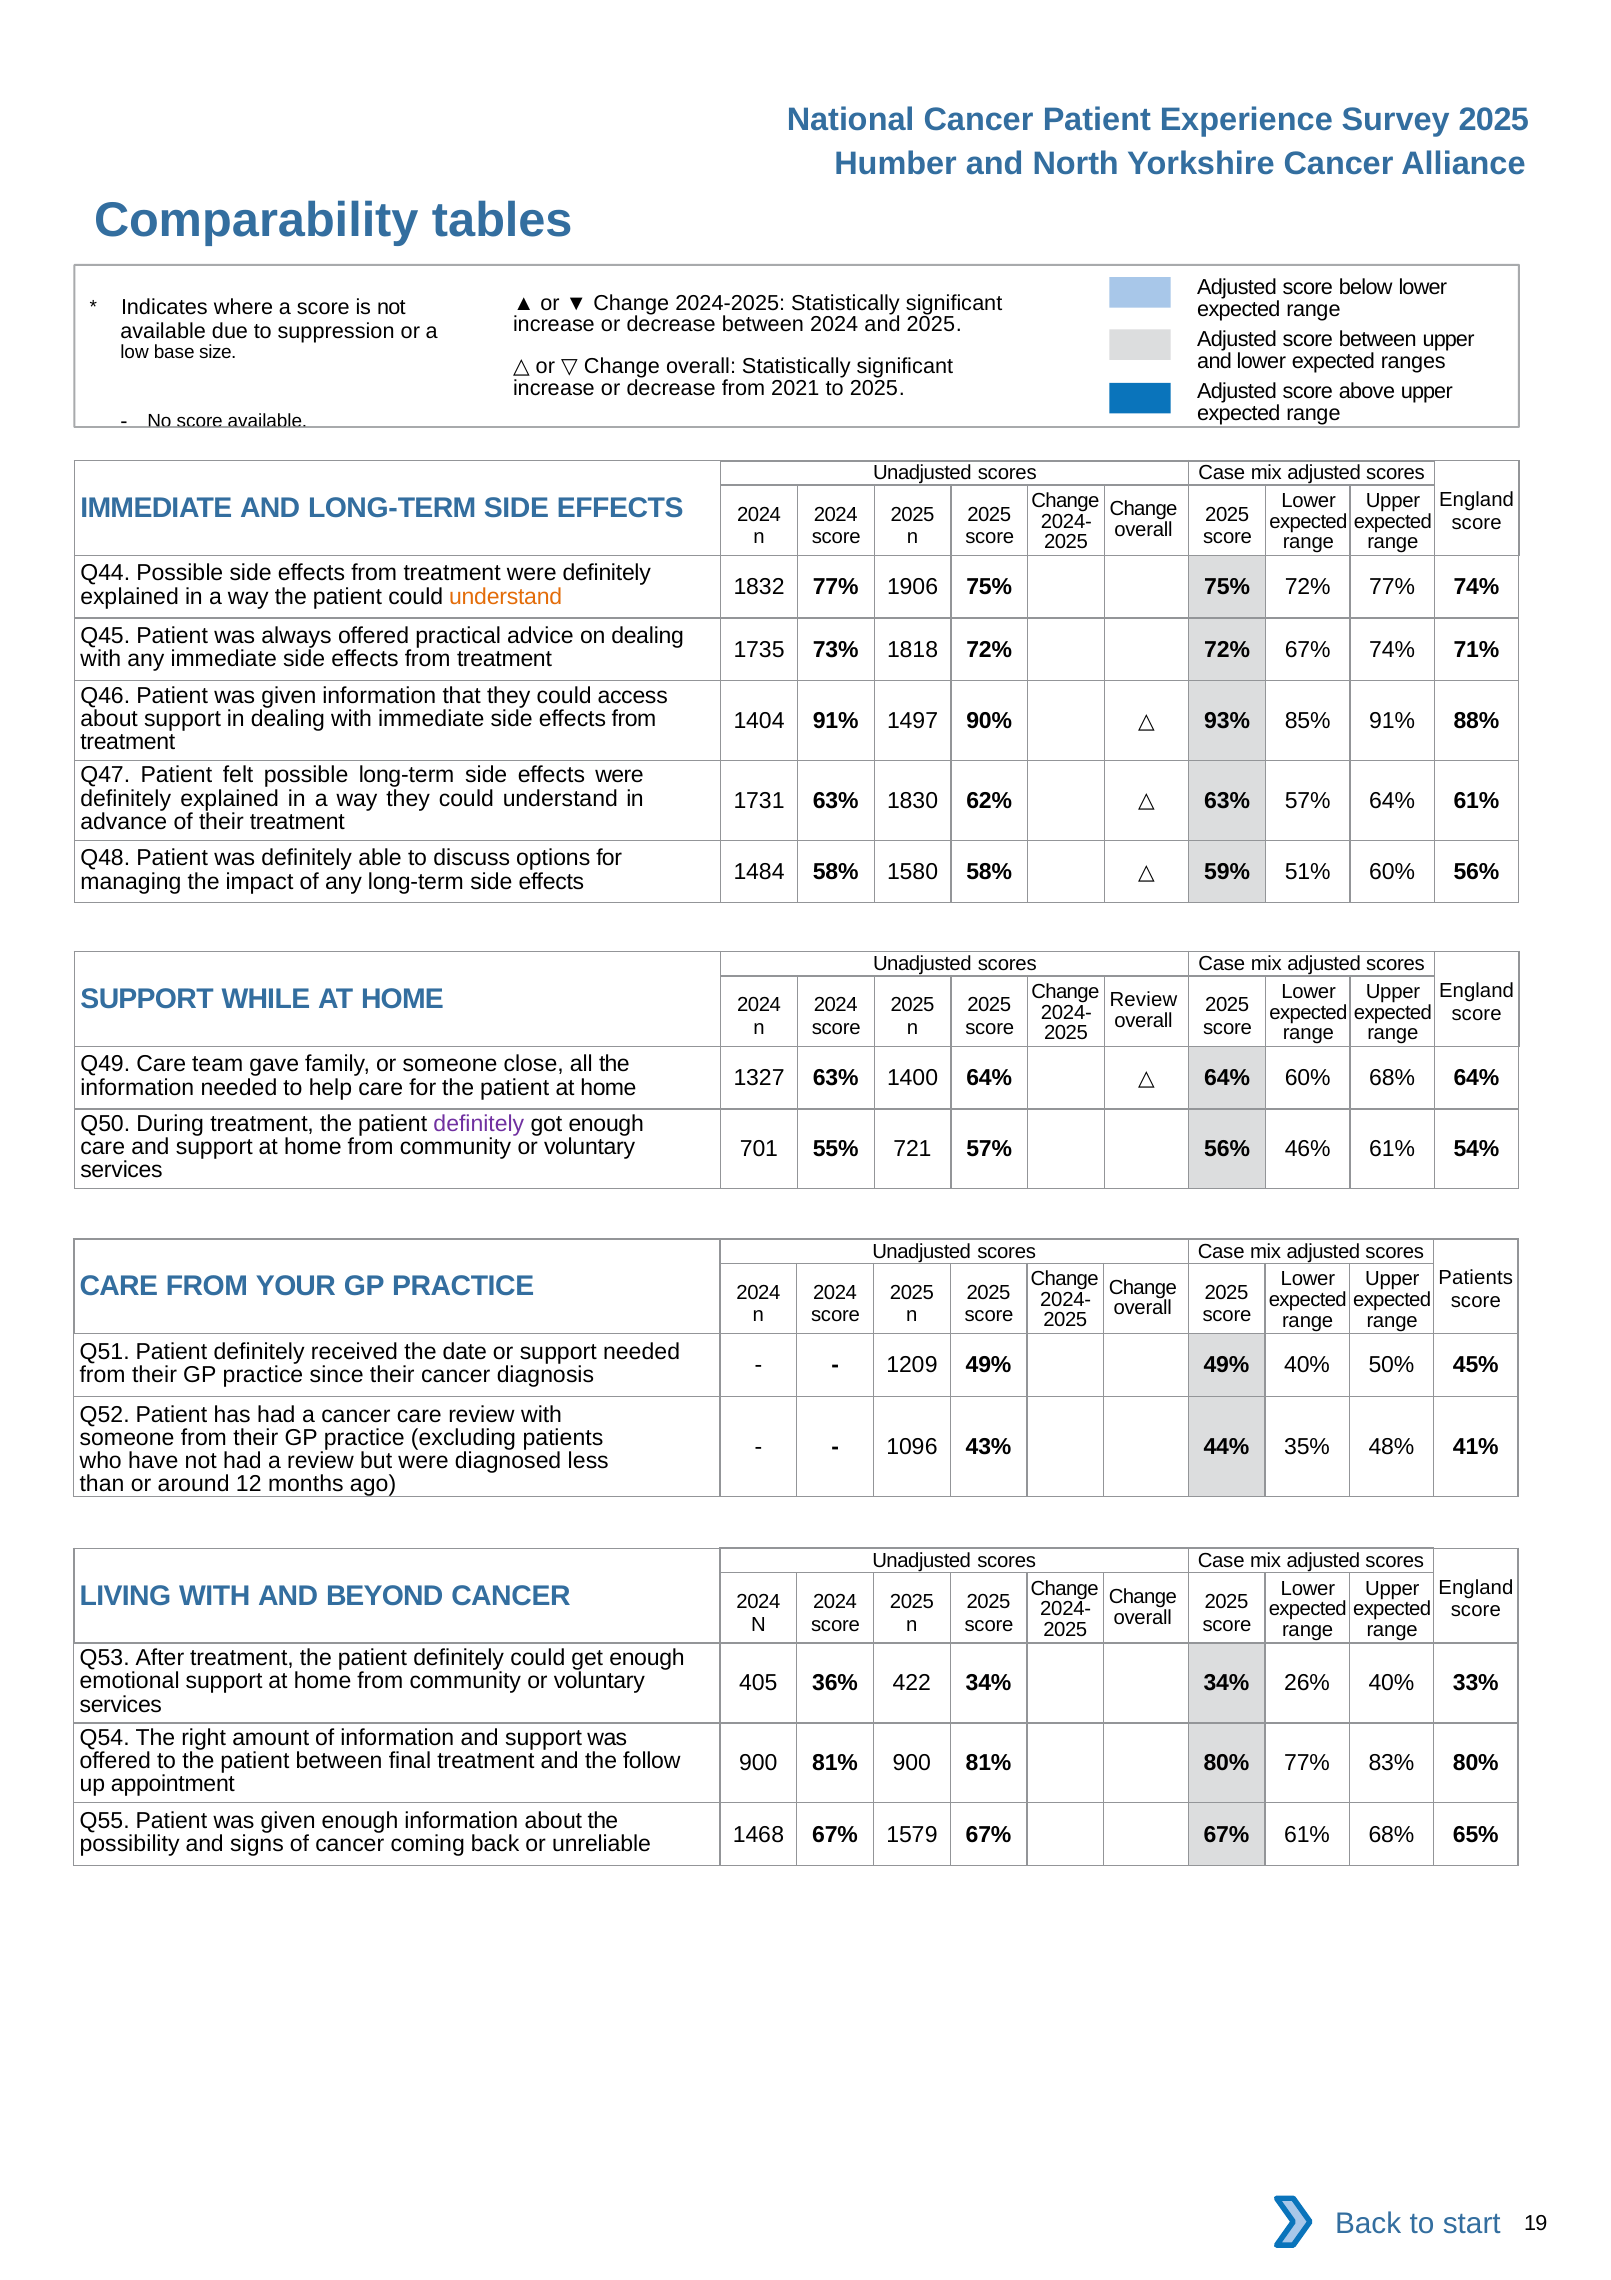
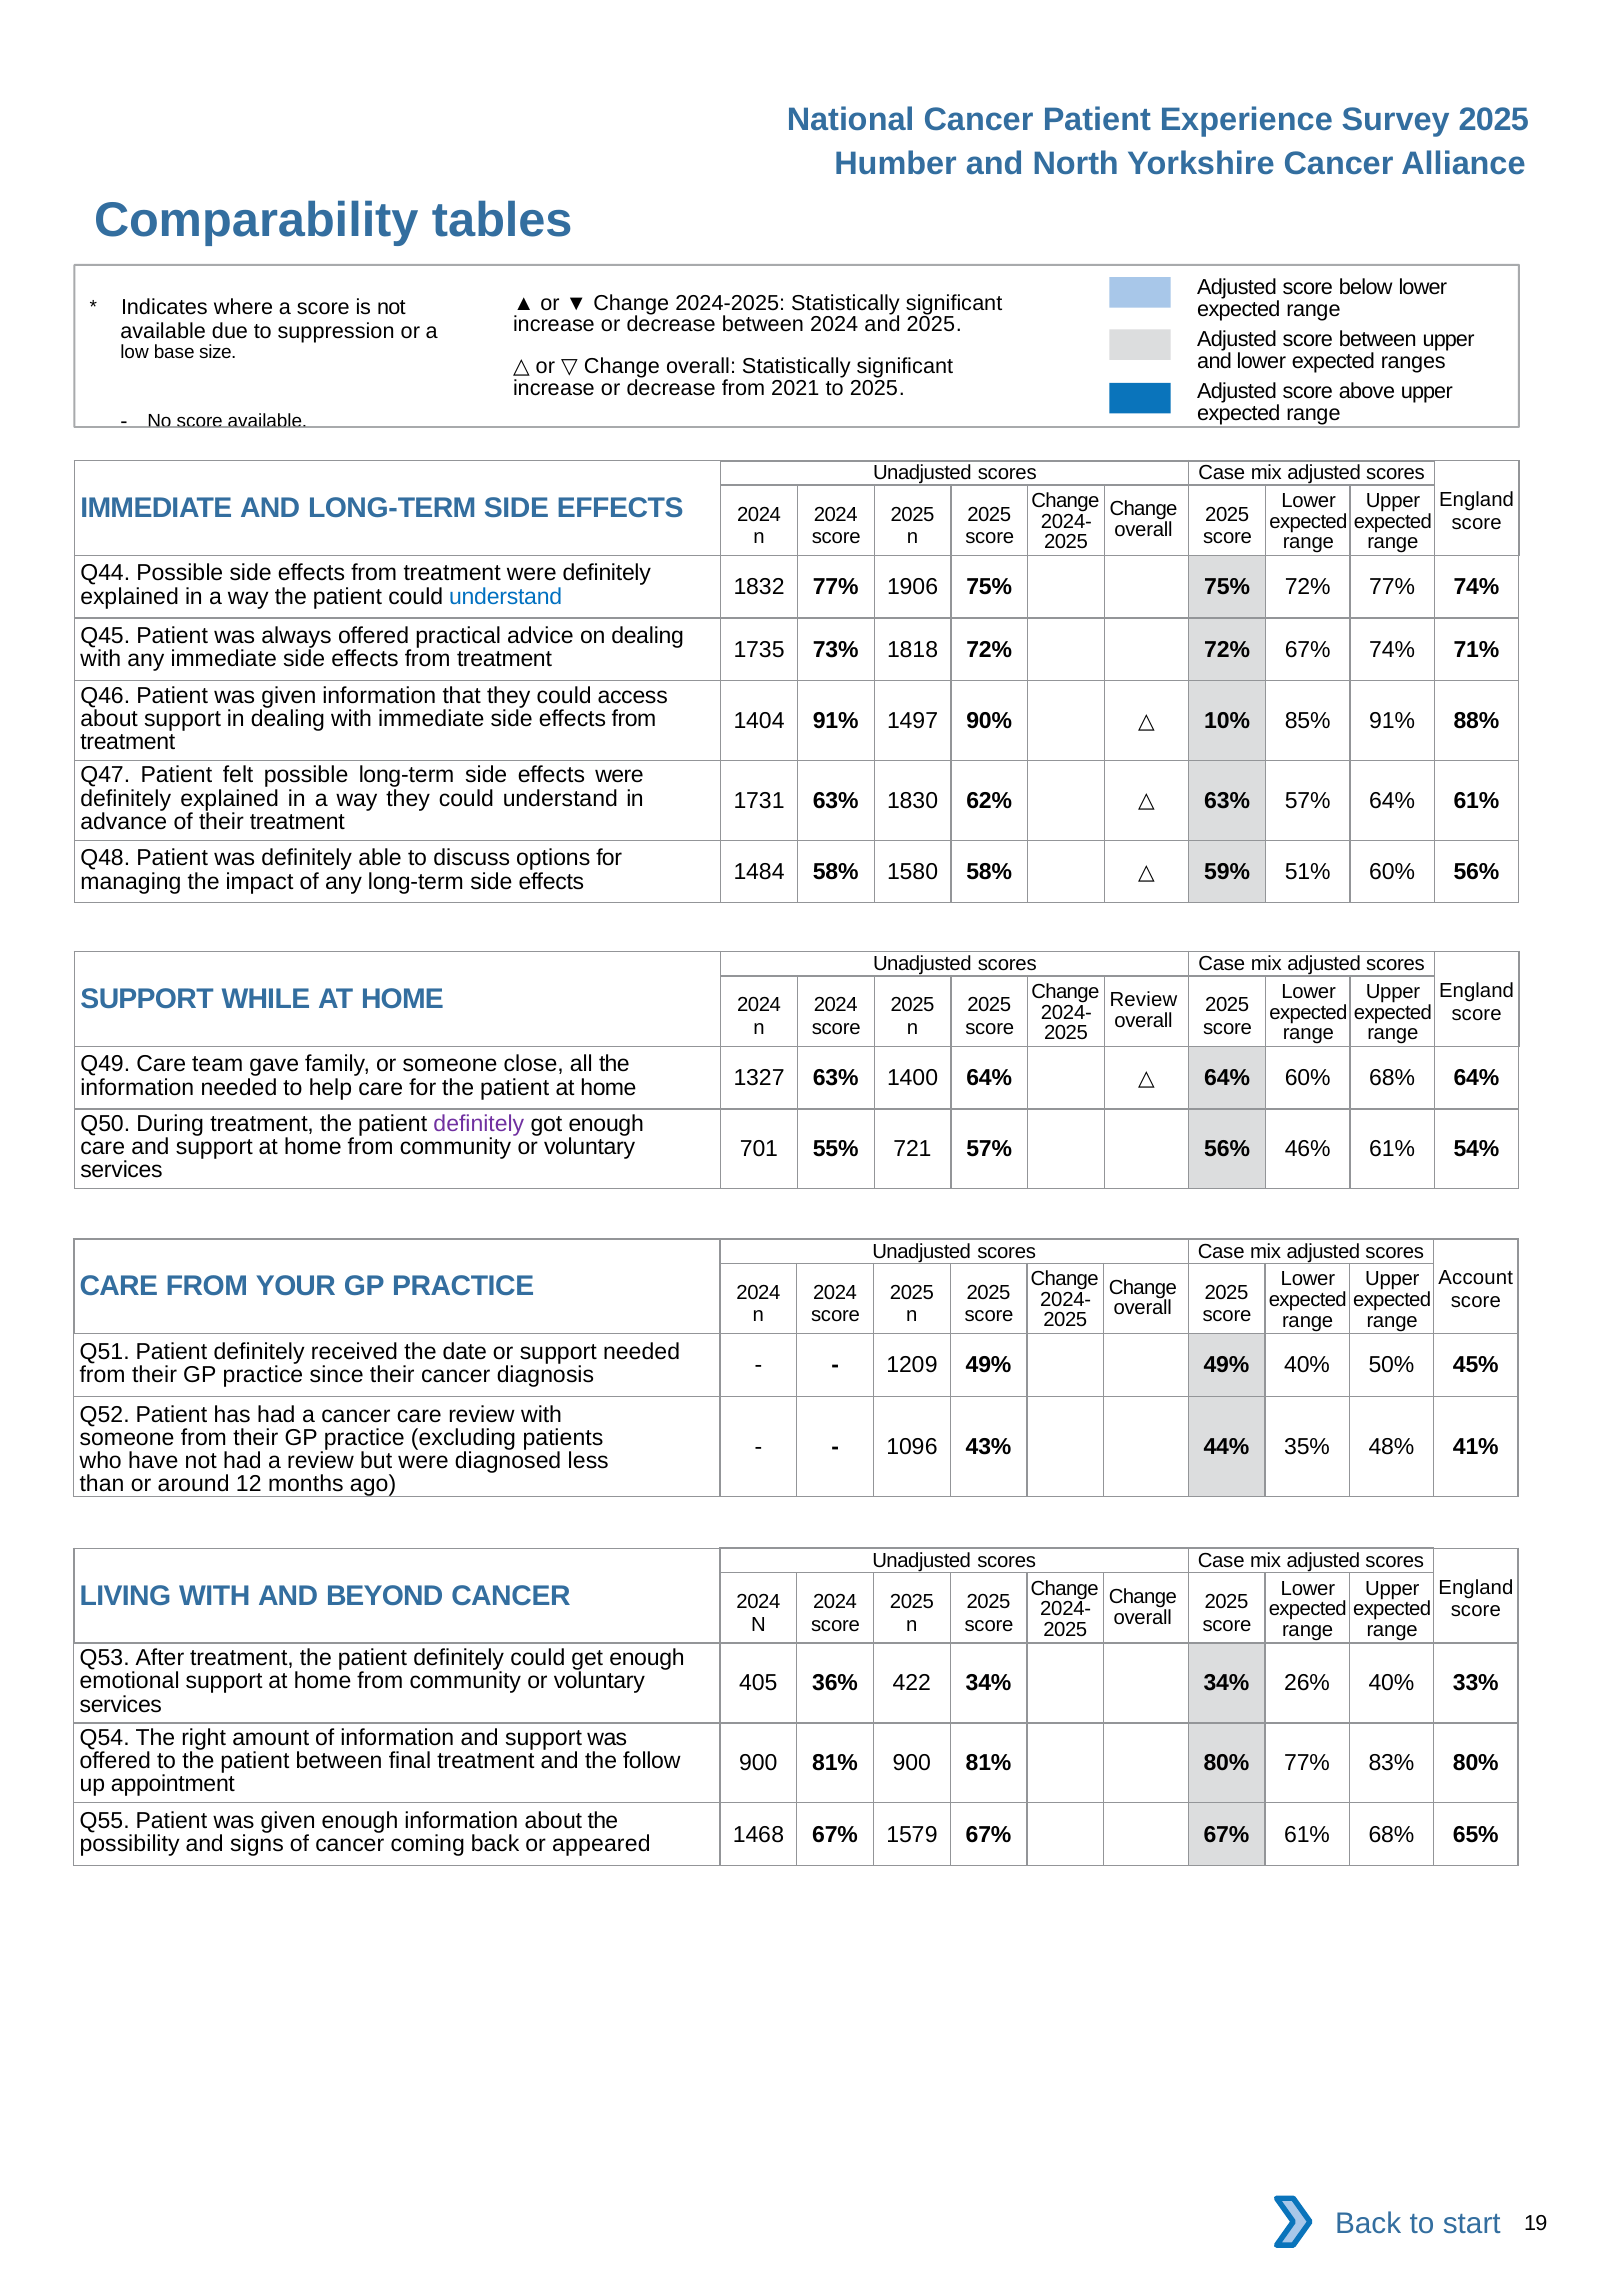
understand at (506, 597) colour: orange -> blue
93%: 93% -> 10%
Patients at (1476, 1278): Patients -> Account
unreliable: unreliable -> appeared
